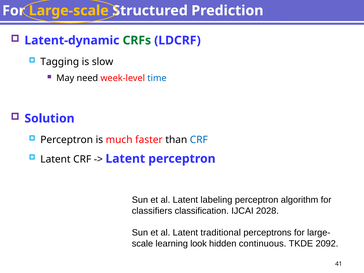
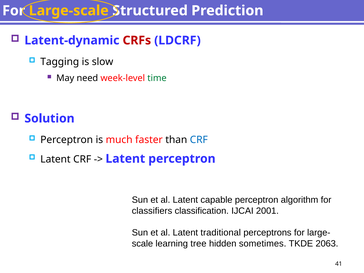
CRFs colour: green -> red
time colour: blue -> green
labeling: labeling -> capable
2028: 2028 -> 2001
look: look -> tree
continuous: continuous -> sometimes
2092: 2092 -> 2063
